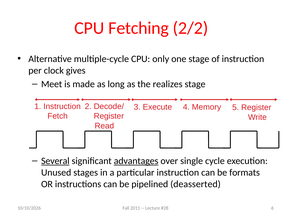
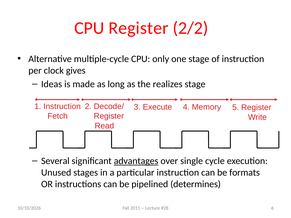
CPU Fetching: Fetching -> Register
Meet: Meet -> Ideas
Several underline: present -> none
deasserted: deasserted -> determines
